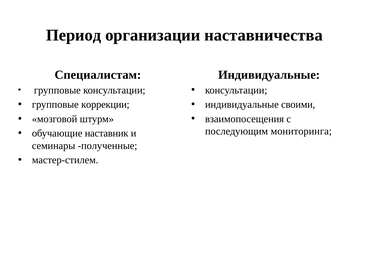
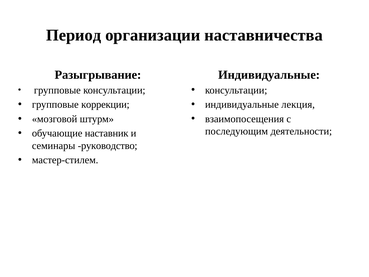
Специалистам: Специалистам -> Разыгрывание
своими: своими -> лекция
мониторинга: мониторинга -> деятельности
полученные: полученные -> руководство
